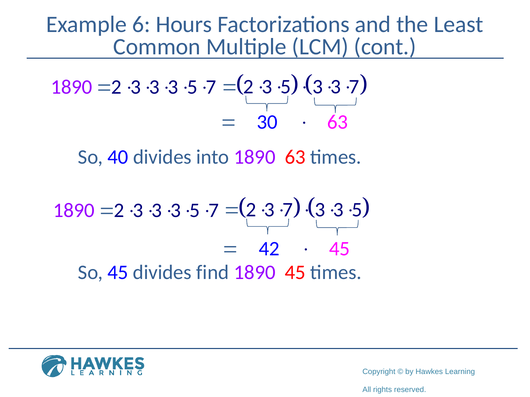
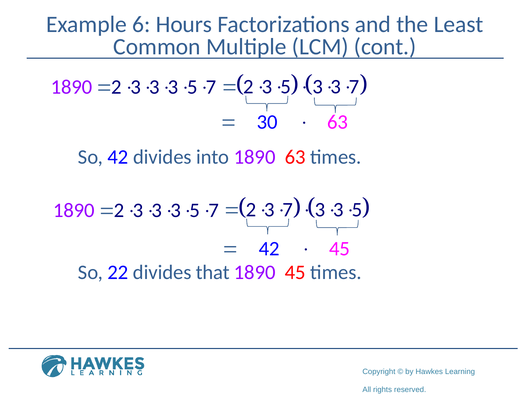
So 40: 40 -> 42
So 45: 45 -> 22
find: find -> that
